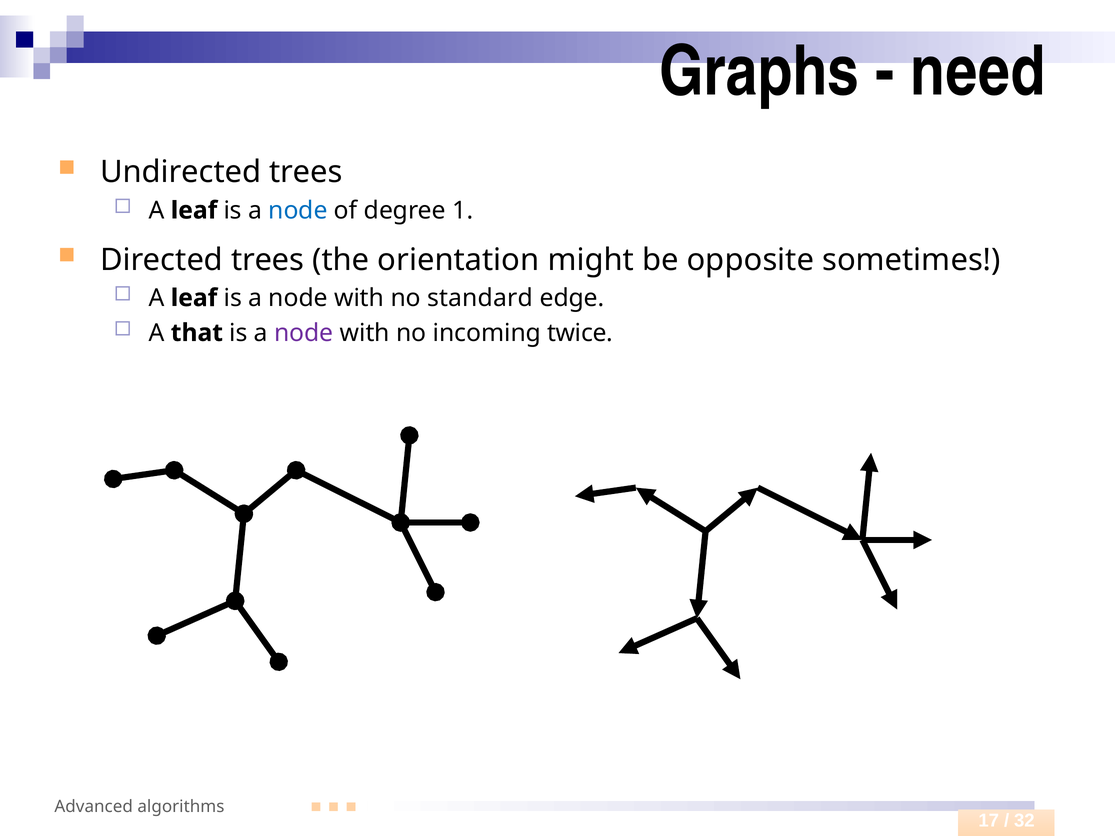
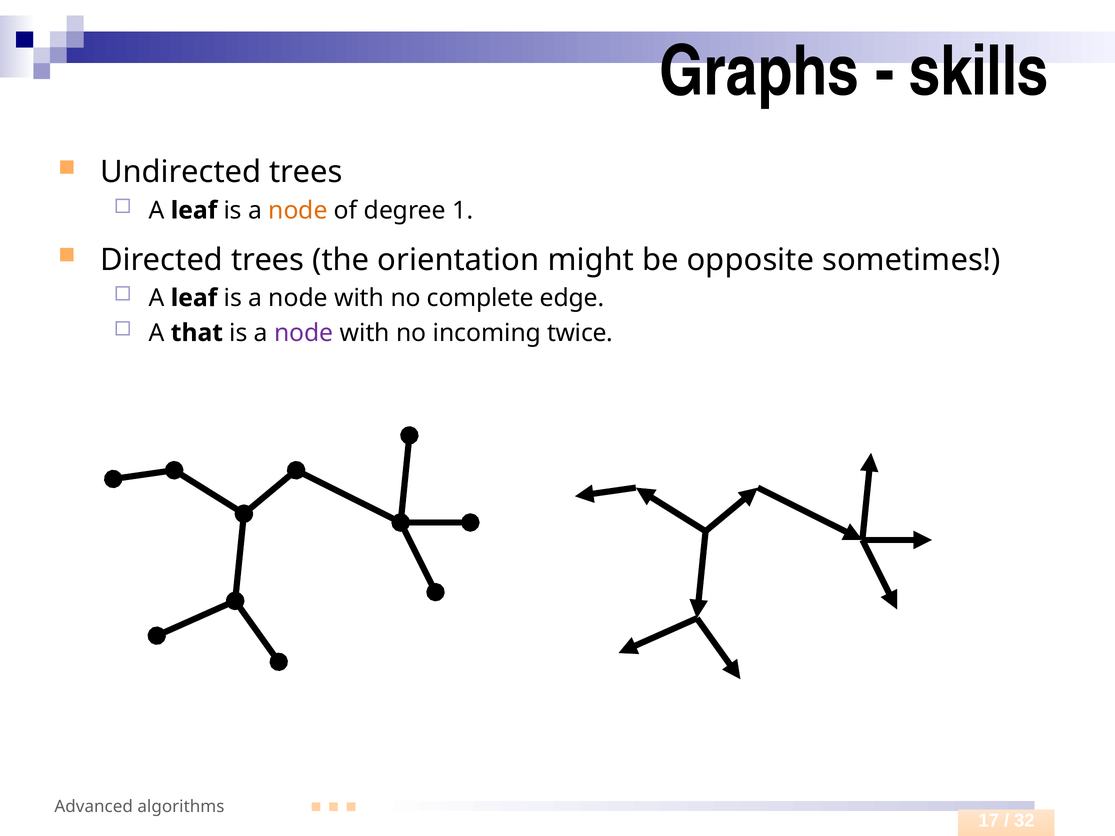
need: need -> skills
node at (298, 210) colour: blue -> orange
standard: standard -> complete
